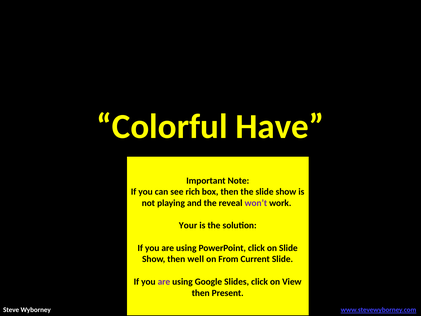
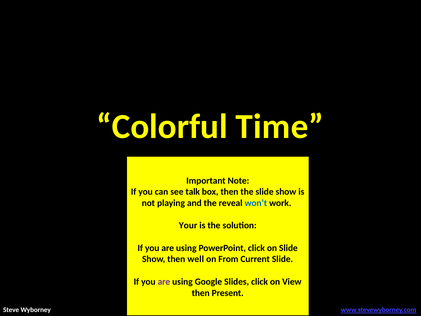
Have: Have -> Time
rich: rich -> talk
won’t colour: purple -> blue
